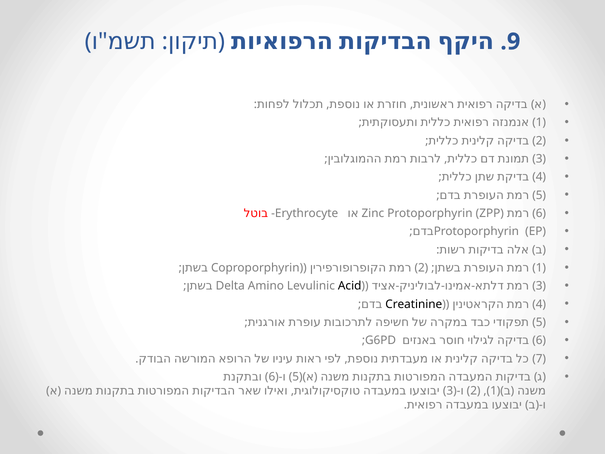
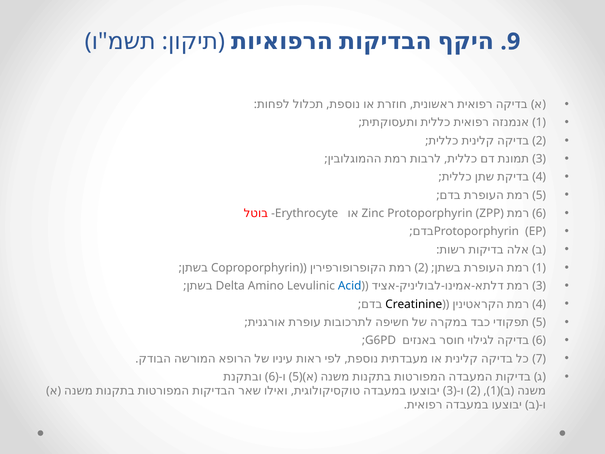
Acid colour: black -> blue
